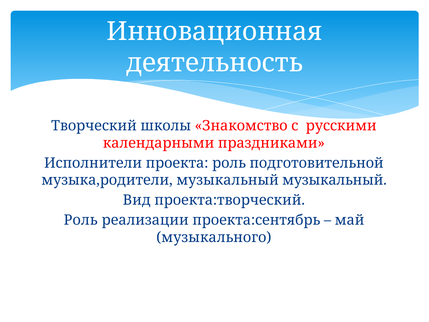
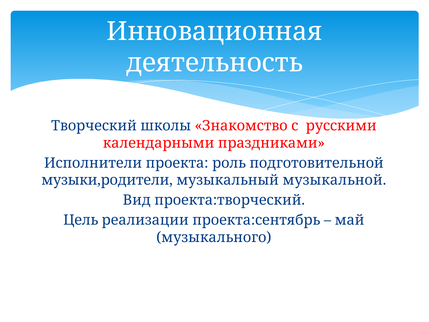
музыка,родители: музыка,родители -> музыки,родители
музыкальный музыкальный: музыкальный -> музыкальной
Роль at (81, 220): Роль -> Цель
